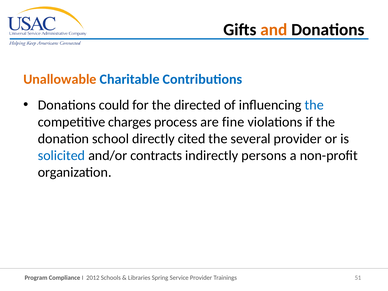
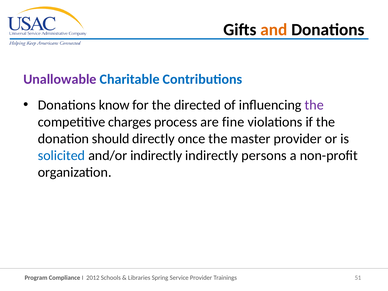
Unallowable colour: orange -> purple
could: could -> know
the at (314, 105) colour: blue -> purple
school: school -> should
cited: cited -> once
several: several -> master
and/or contracts: contracts -> indirectly
